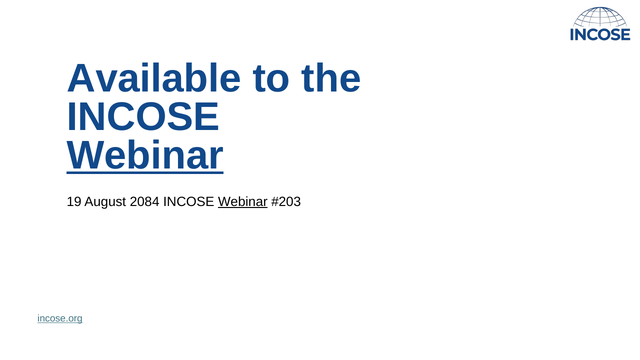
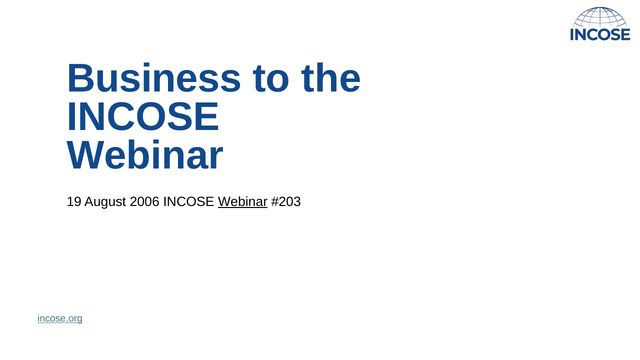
Available: Available -> Business
Webinar at (145, 155) underline: present -> none
2084: 2084 -> 2006
